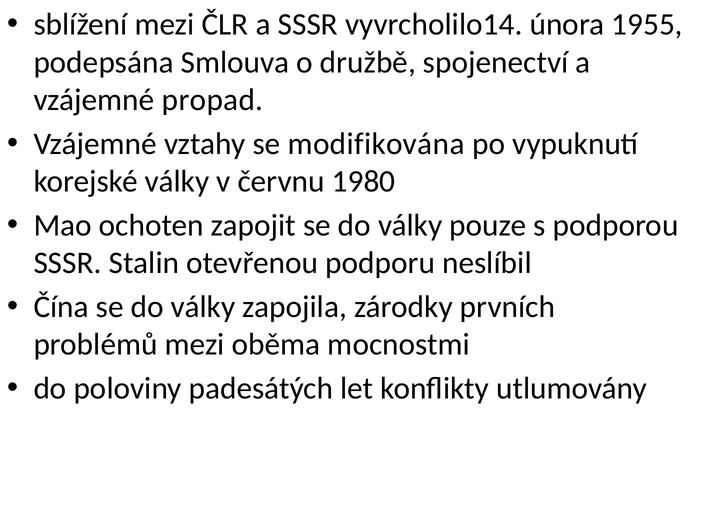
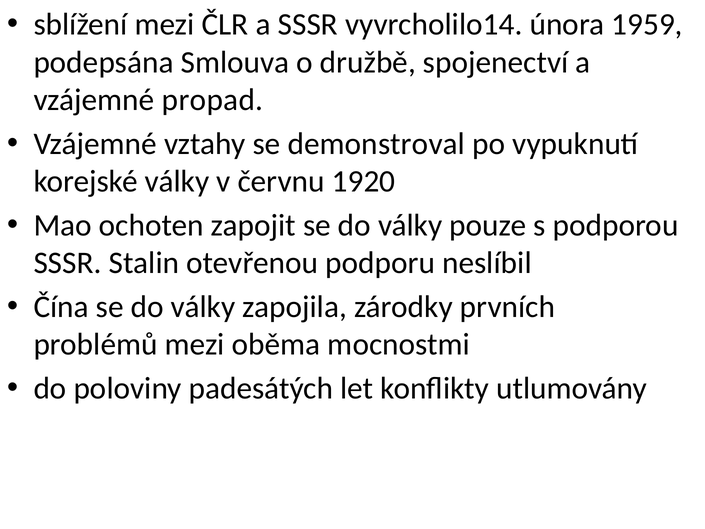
1955: 1955 -> 1959
modifikována: modifikována -> demonstroval
1980: 1980 -> 1920
